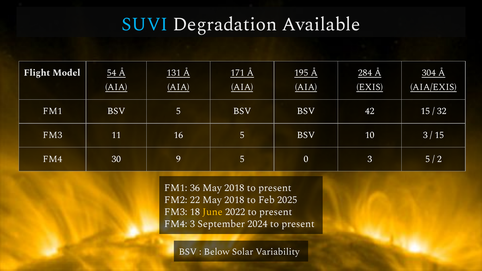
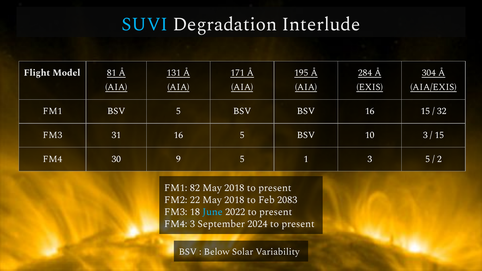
Available: Available -> Interlude
54: 54 -> 81
BSV 42: 42 -> 16
11: 11 -> 31
0: 0 -> 1
36: 36 -> 82
2025: 2025 -> 2083
June colour: yellow -> light blue
